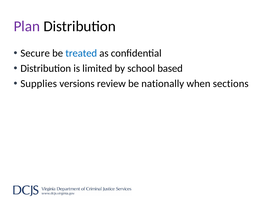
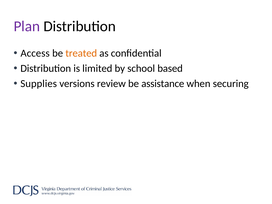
Secure: Secure -> Access
treated colour: blue -> orange
nationally: nationally -> assistance
sections: sections -> securing
